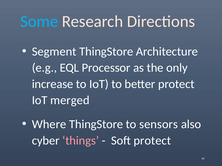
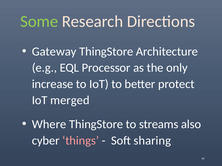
Some colour: light blue -> light green
Segment: Segment -> Gateway
sensors: sensors -> streams
Soft protect: protect -> sharing
